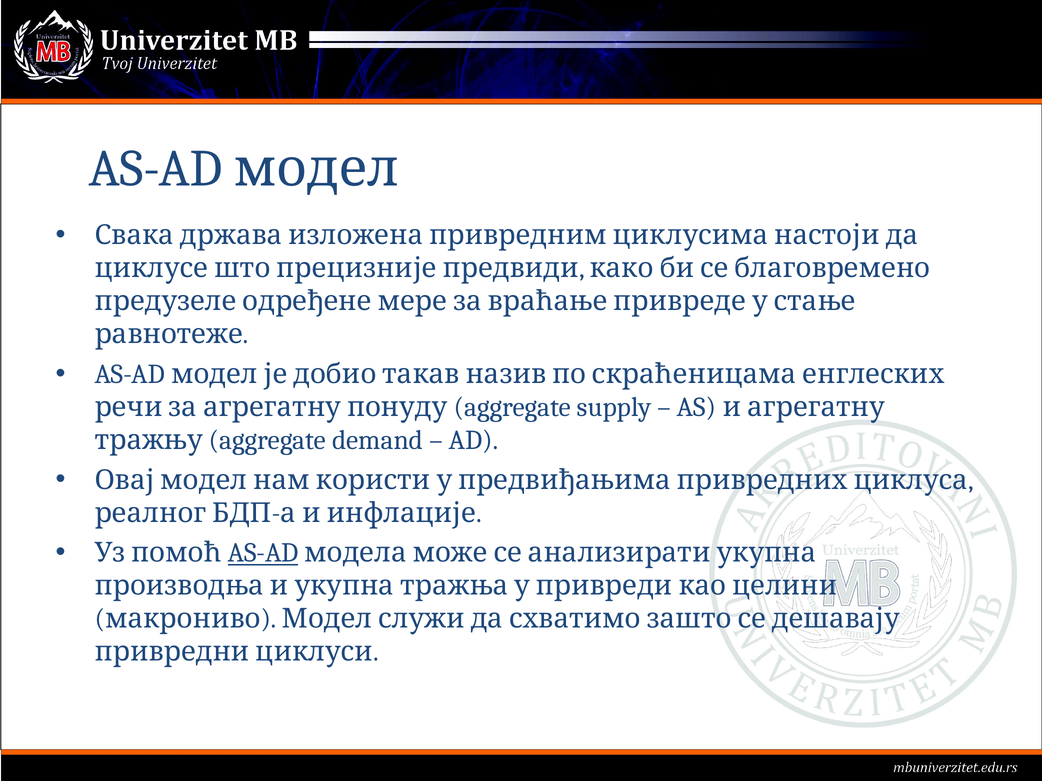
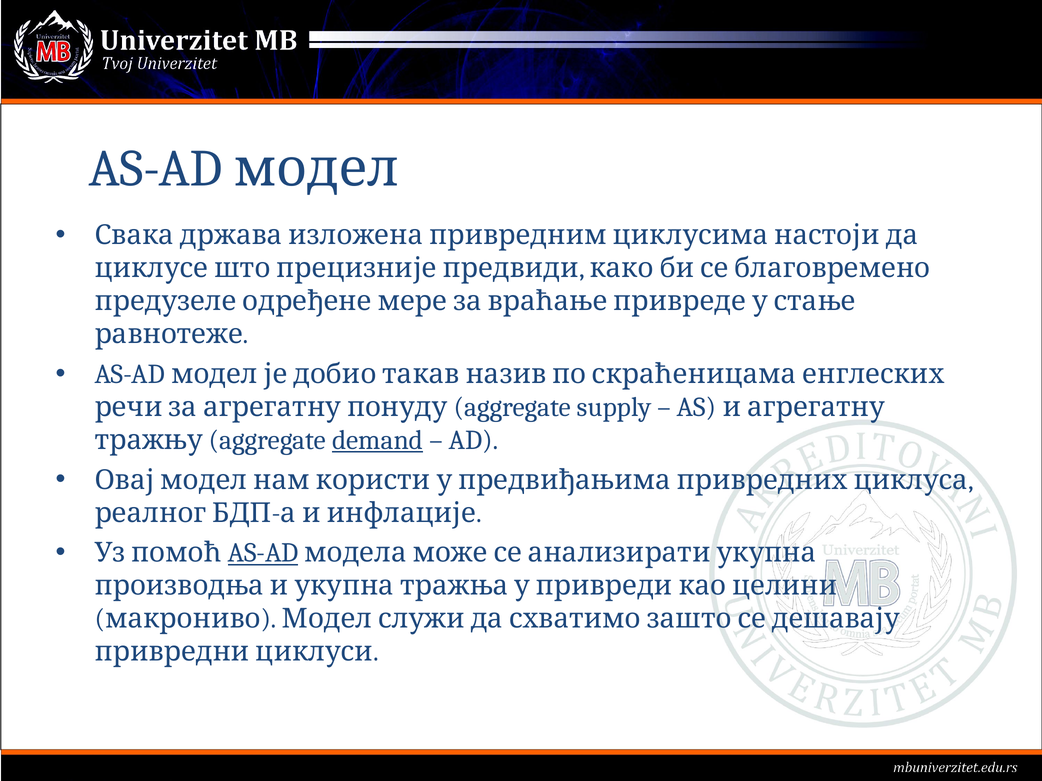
demand underline: none -> present
